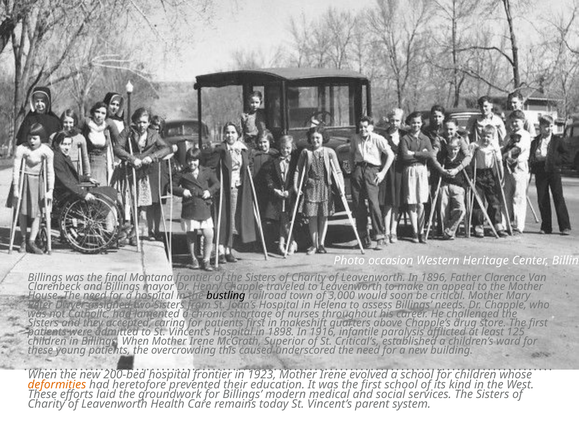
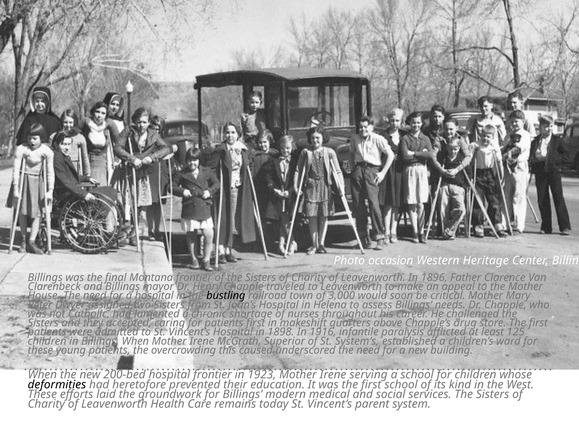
Critical’s: Critical’s -> System’s
evolved: evolved -> serving
deformities colour: orange -> black
